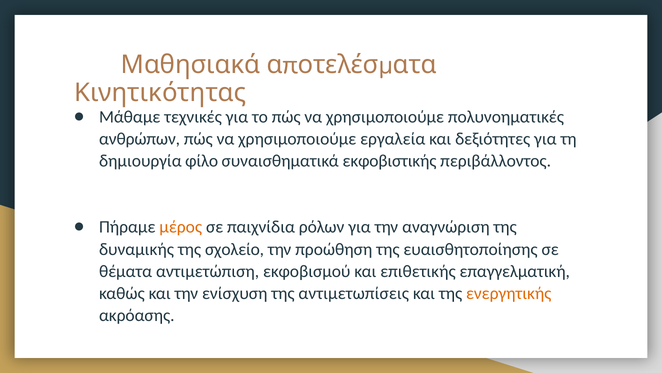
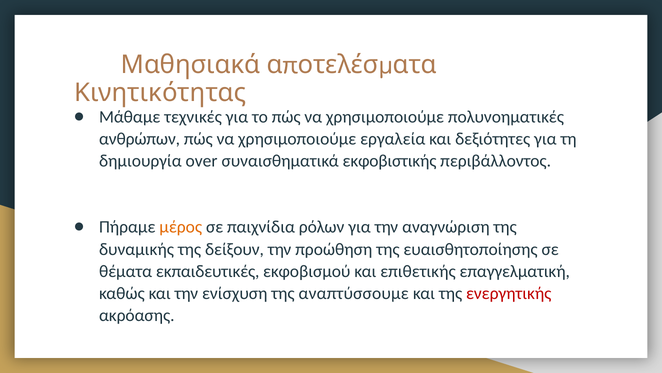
φίλο: φίλο -> over
σχολείο: σχολείο -> δείξουν
αντιμετώπιση: αντιμετώπιση -> εκπαιδευτικές
αντιμετωπίσεις: αντιμετωπίσεις -> αναπτύσσουμε
ενεργητικής colour: orange -> red
